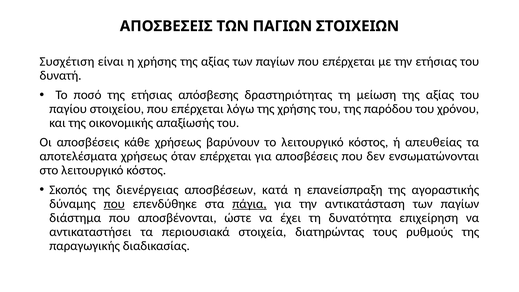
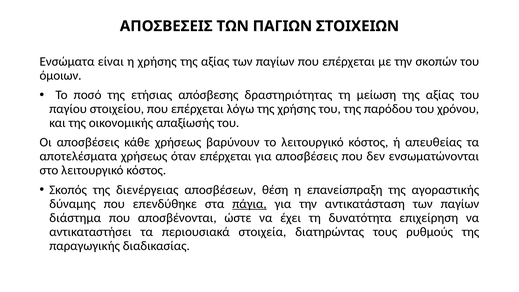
Συσχέτιση: Συσχέτιση -> Ενσώματα
την ετήσιας: ετήσιας -> σκοπών
δυνατή: δυνατή -> όμοιων
κατά: κατά -> θέση
που at (114, 204) underline: present -> none
